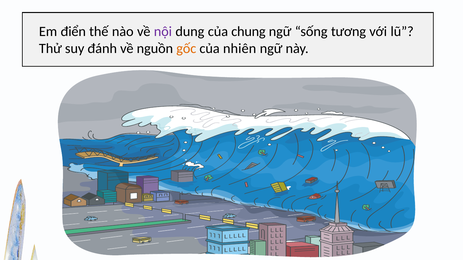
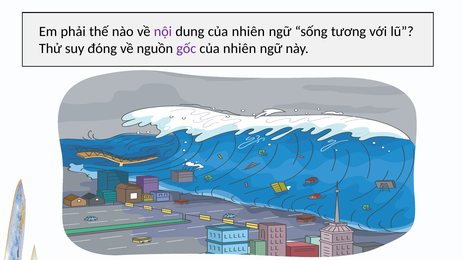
điển: điển -> phải
dung của chung: chung -> nhiên
đánh: đánh -> đóng
gốc colour: orange -> purple
